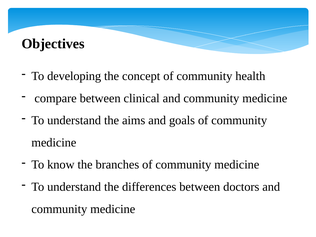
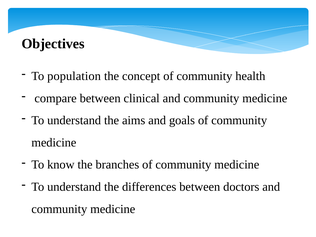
developing: developing -> population
